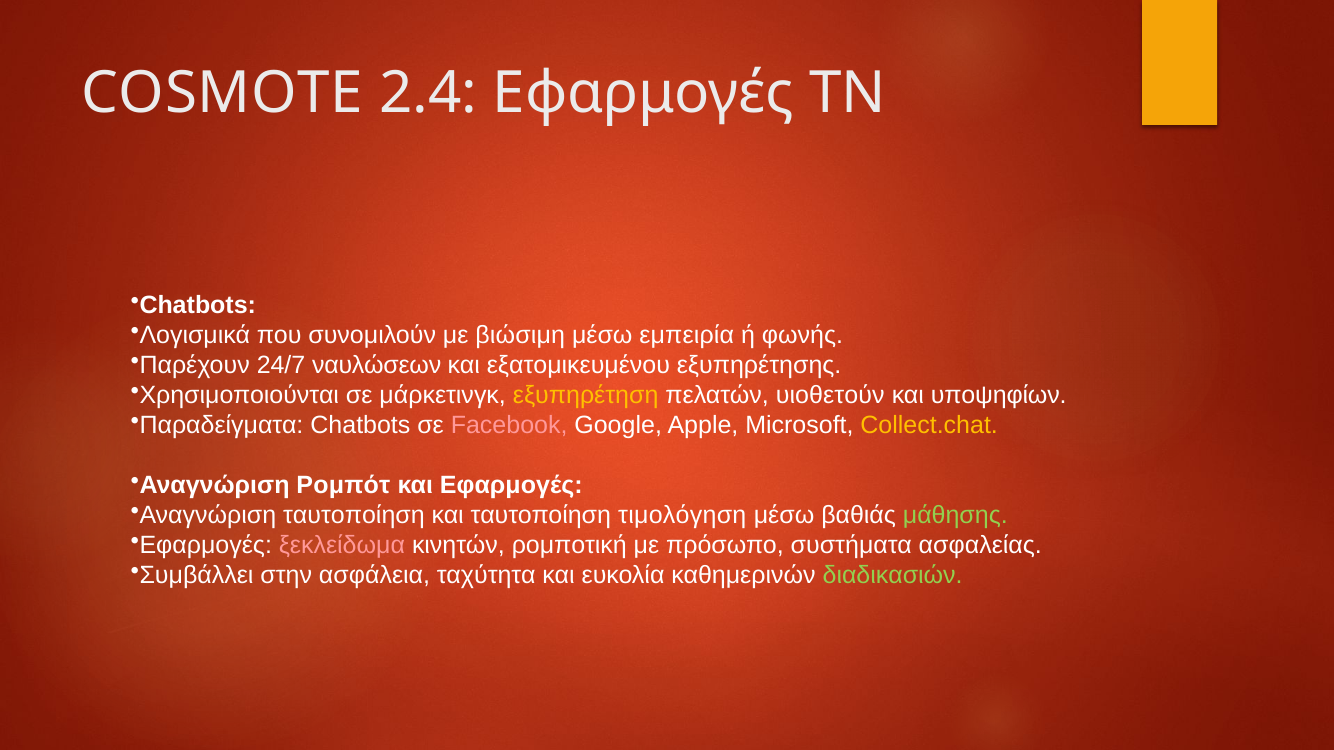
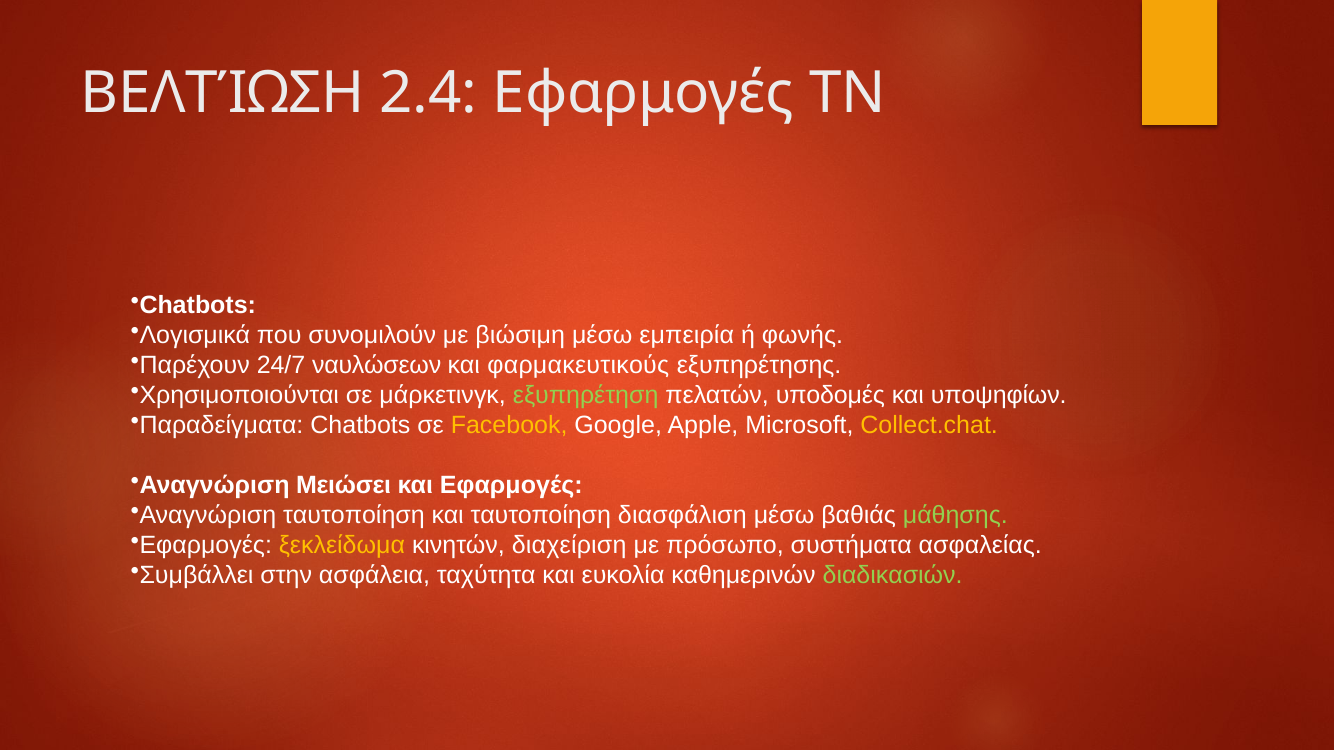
COSMOTE: COSMOTE -> ΒΕΛΤΊΩΣΗ
εξατομικευμένου: εξατομικευμένου -> φαρμακευτικούς
εξυπηρέτηση colour: yellow -> light green
υιοθετούν: υιοθετούν -> υποδομές
Facebook colour: pink -> yellow
Ρομπότ: Ρομπότ -> Μειώσει
τιμολόγηση: τιμολόγηση -> διασφάλιση
ξεκλείδωμα colour: pink -> yellow
ρομποτική: ρομποτική -> διαχείριση
